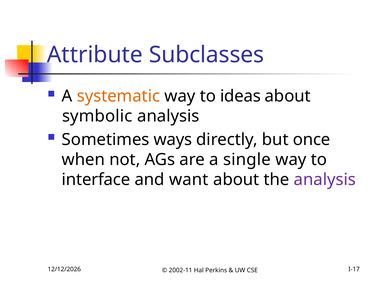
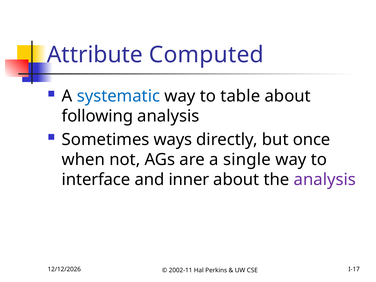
Subclasses: Subclasses -> Computed
systematic colour: orange -> blue
ideas: ideas -> table
symbolic: symbolic -> following
want: want -> inner
